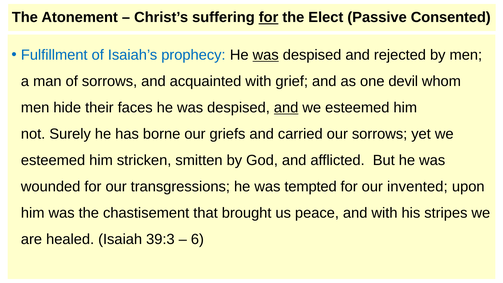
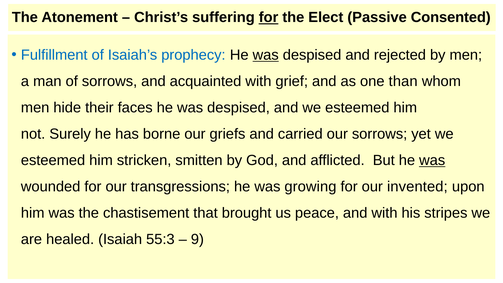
devil: devil -> than
and at (286, 108) underline: present -> none
was at (432, 160) underline: none -> present
tempted: tempted -> growing
39:3: 39:3 -> 55:3
6: 6 -> 9
